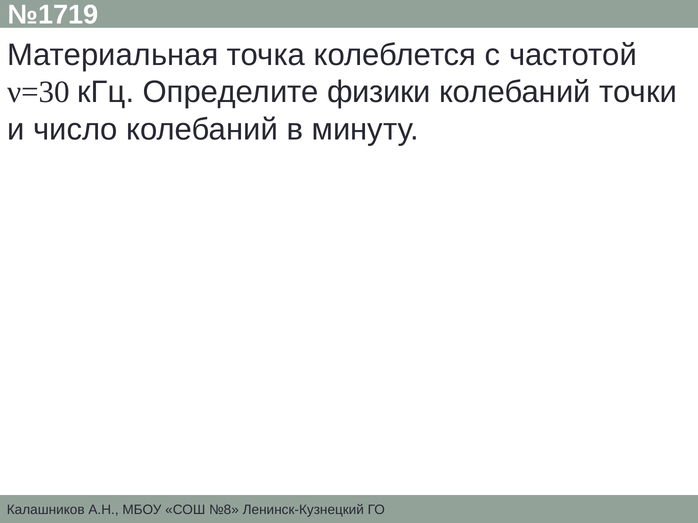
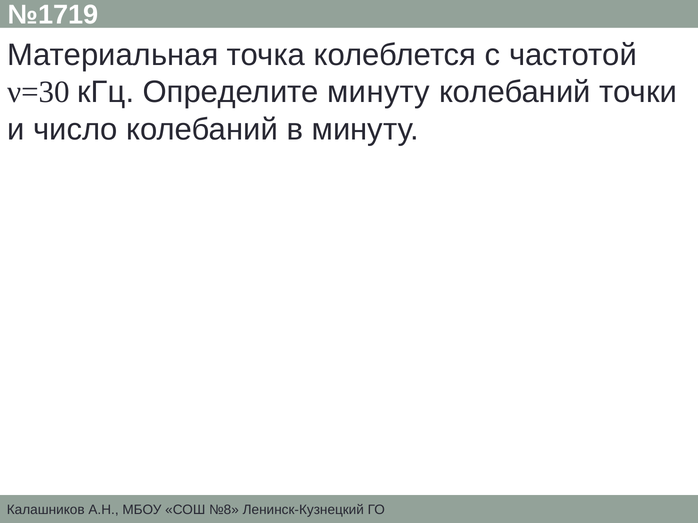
Определите физики: физики -> минуту
